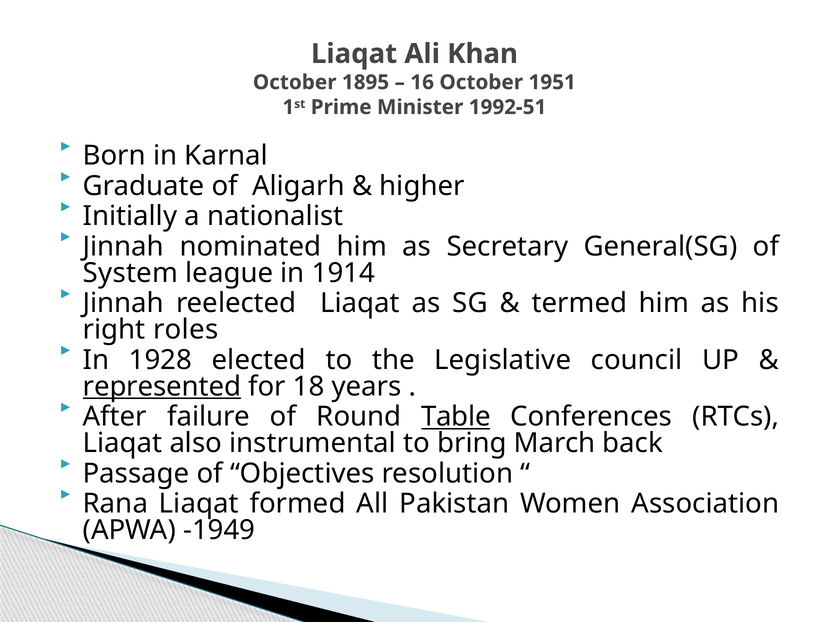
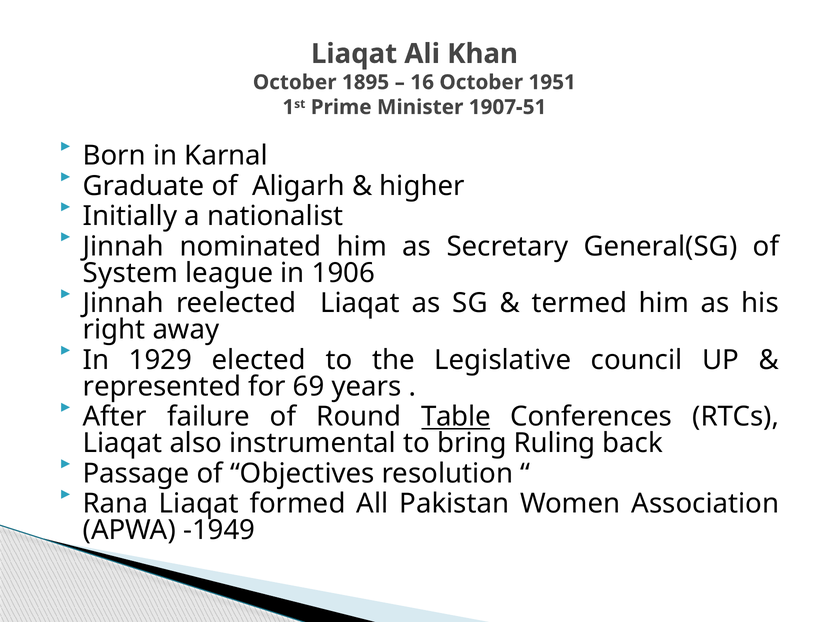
1992-51: 1992-51 -> 1907-51
1914: 1914 -> 1906
roles: roles -> away
1928: 1928 -> 1929
represented underline: present -> none
18: 18 -> 69
March: March -> Ruling
